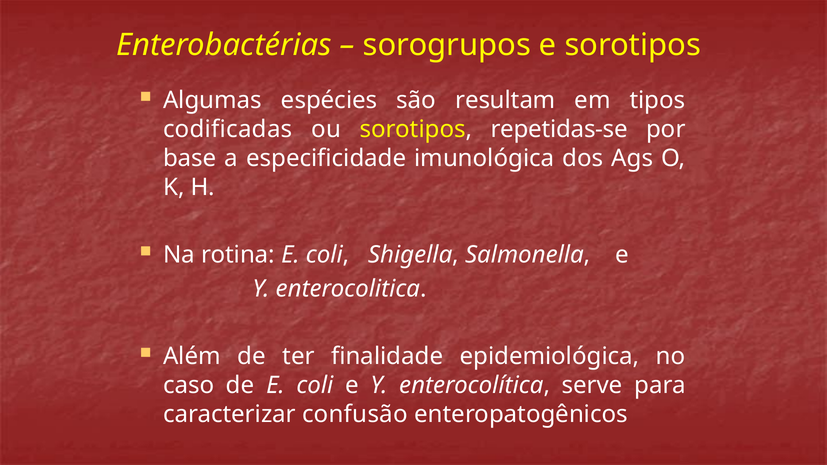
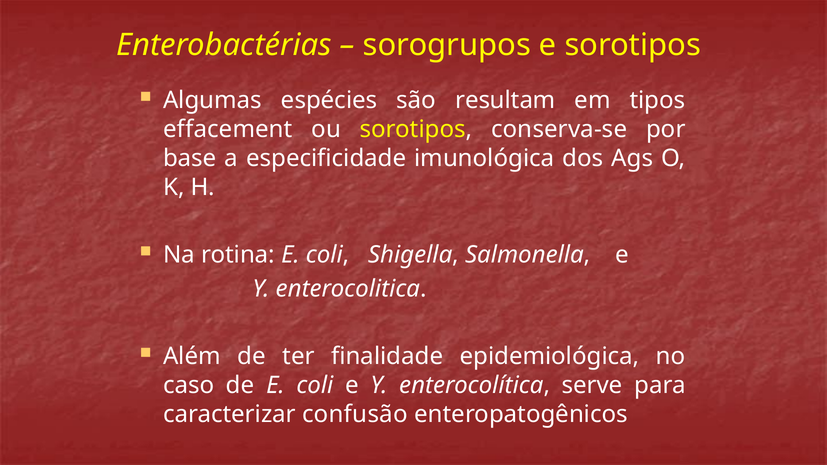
codificadas: codificadas -> effacement
repetidas-se: repetidas-se -> conserva-se
